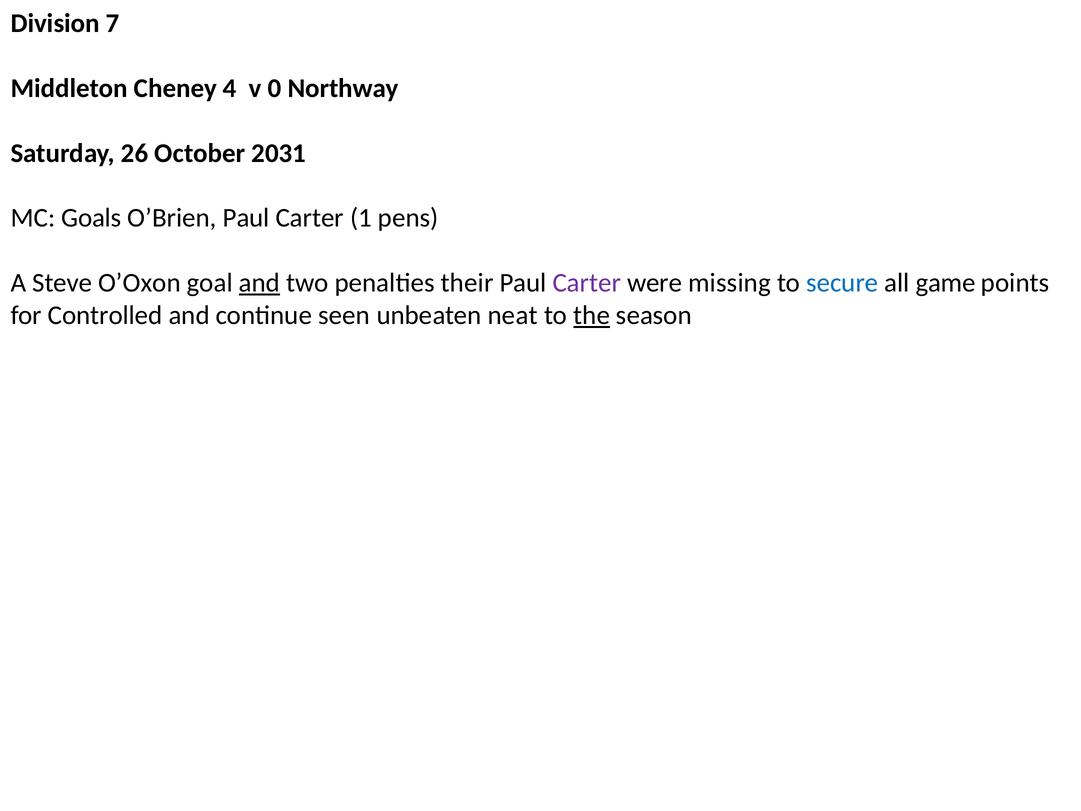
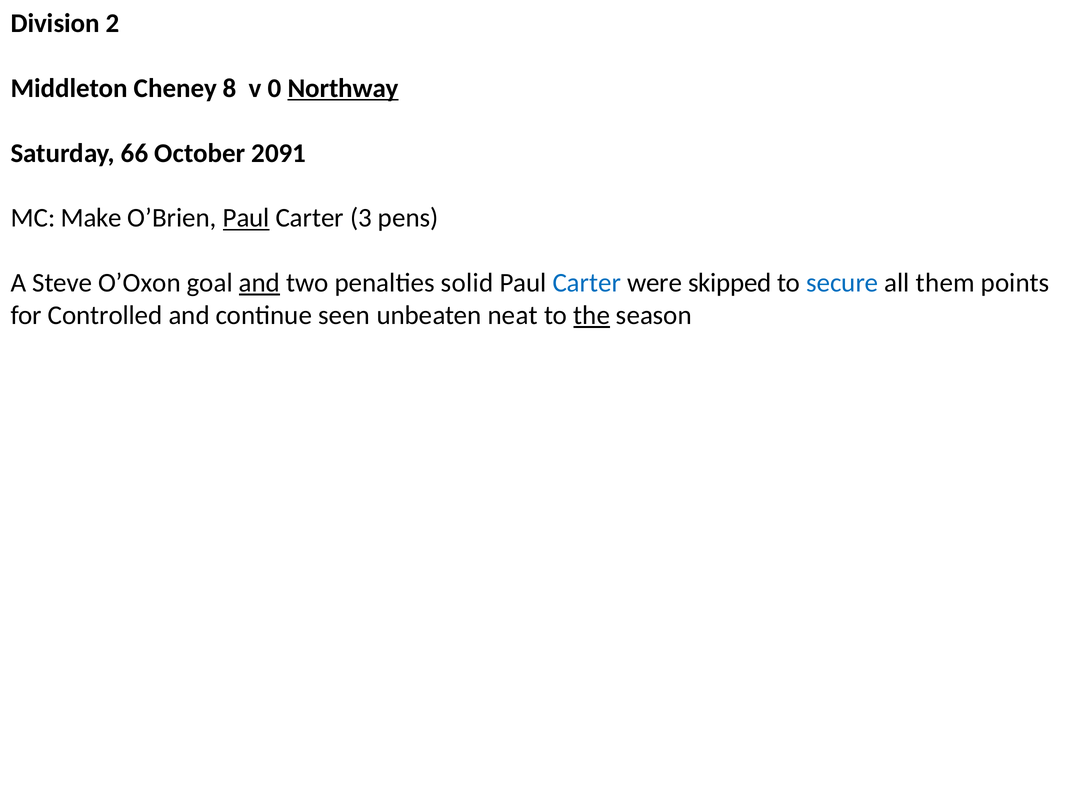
7: 7 -> 2
4: 4 -> 8
Northway underline: none -> present
26: 26 -> 66
2031: 2031 -> 2091
Goals: Goals -> Make
Paul at (246, 218) underline: none -> present
1: 1 -> 3
their: their -> solid
Carter at (587, 283) colour: purple -> blue
missing: missing -> skipped
game: game -> them
